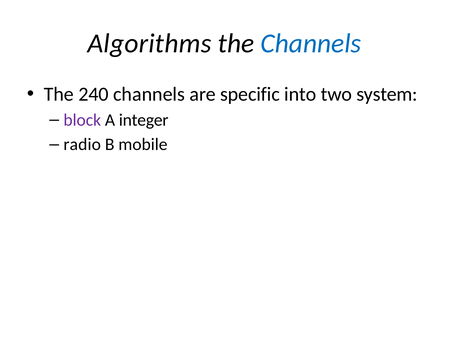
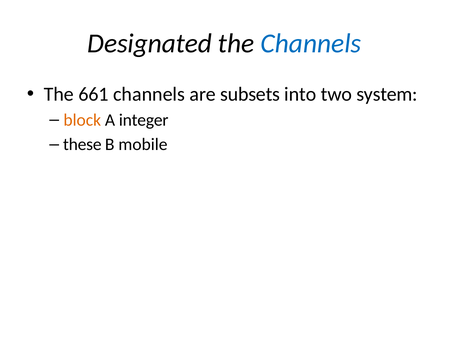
Algorithms: Algorithms -> Designated
240: 240 -> 661
specific: specific -> subsets
block colour: purple -> orange
radio: radio -> these
